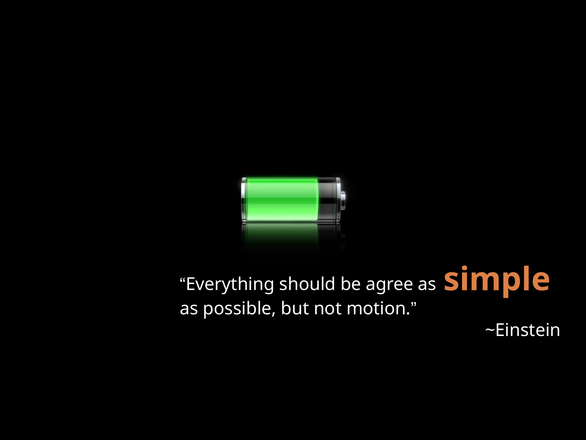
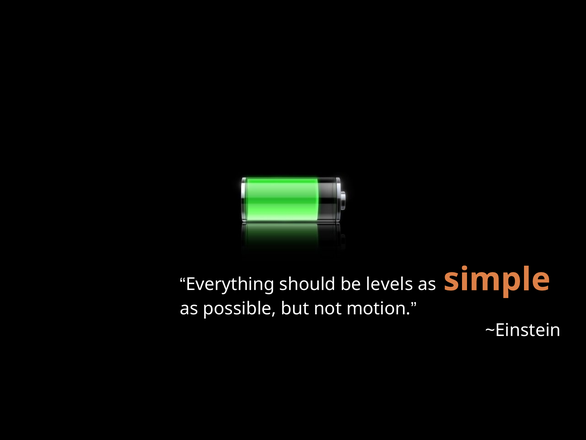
agree: agree -> levels
